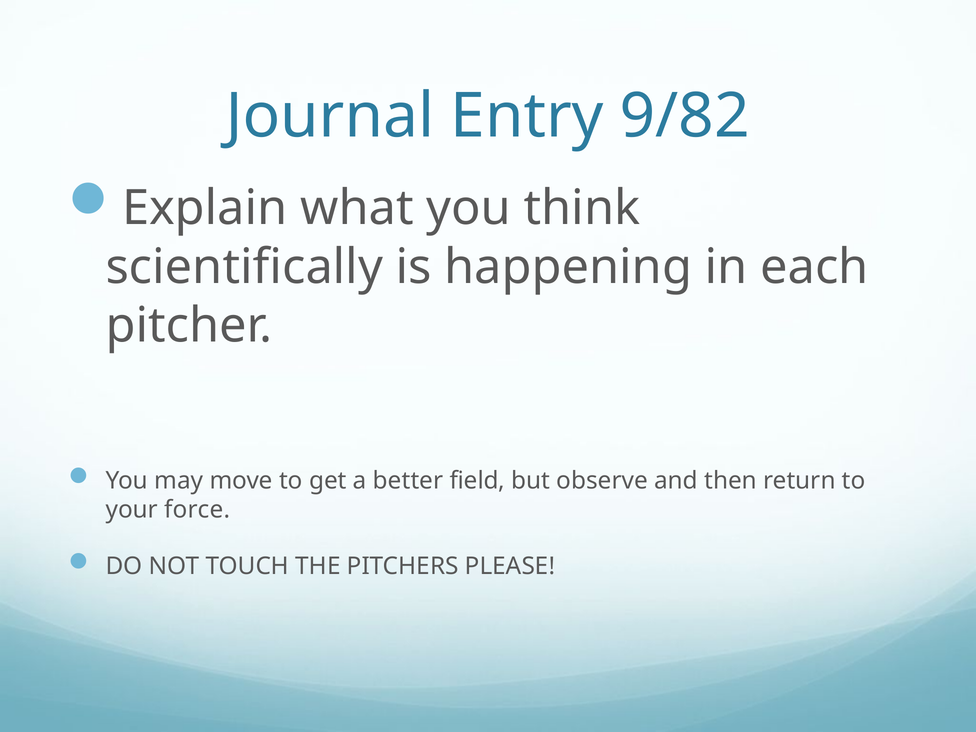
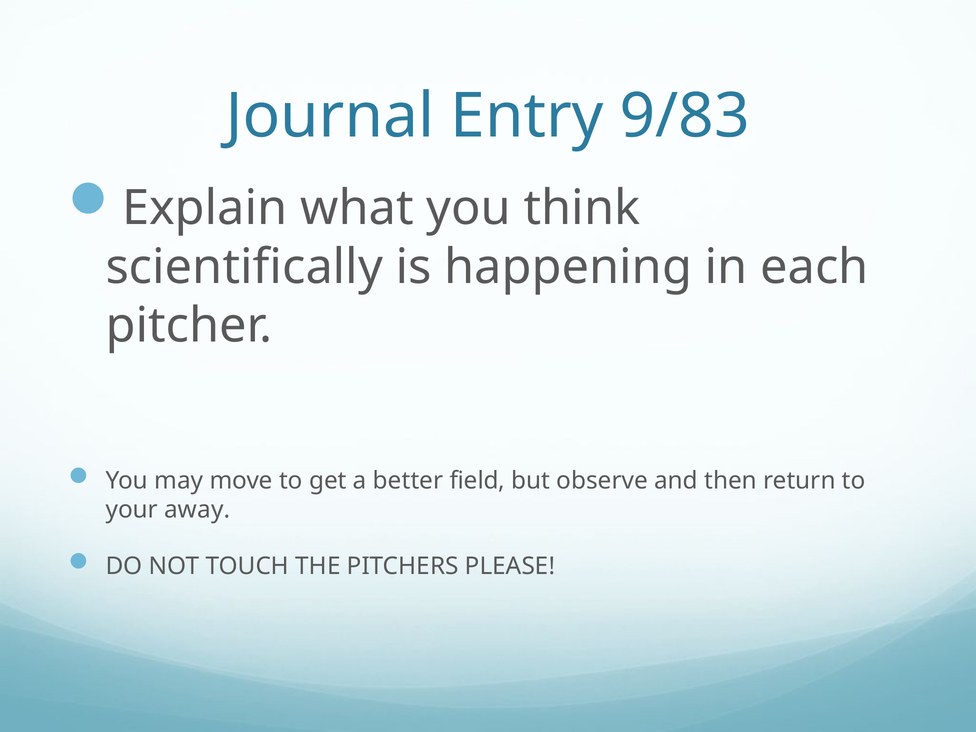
9/82: 9/82 -> 9/83
force: force -> away
